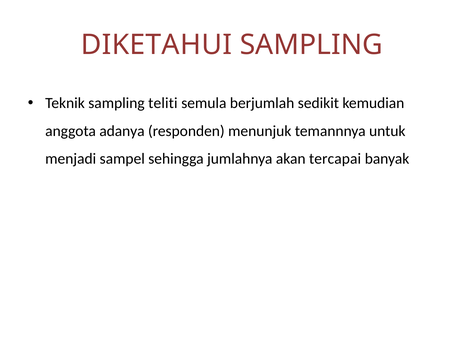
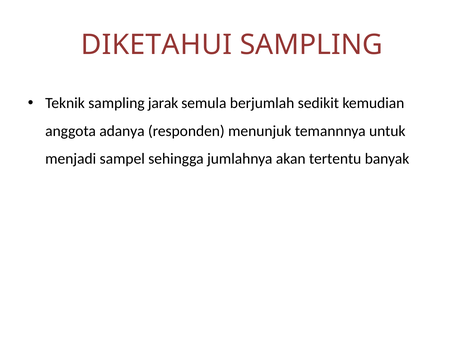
teliti: teliti -> jarak
tercapai: tercapai -> tertentu
